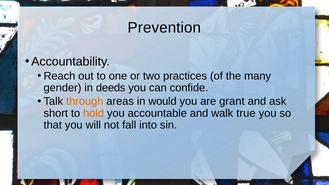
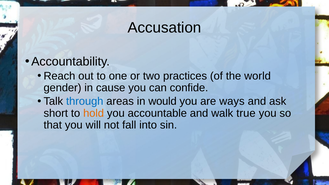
Prevention: Prevention -> Accusation
many: many -> world
deeds: deeds -> cause
through colour: orange -> blue
grant: grant -> ways
